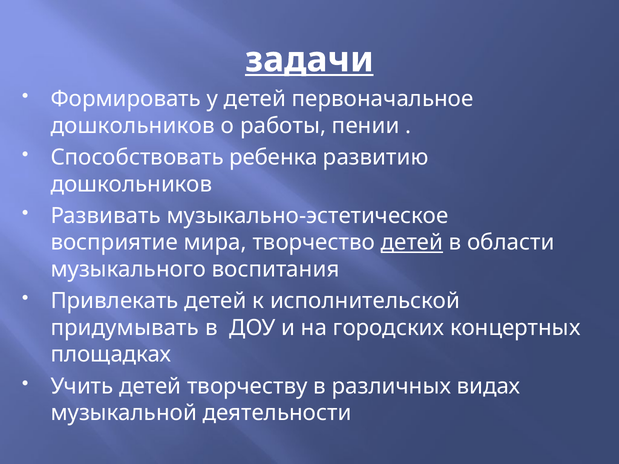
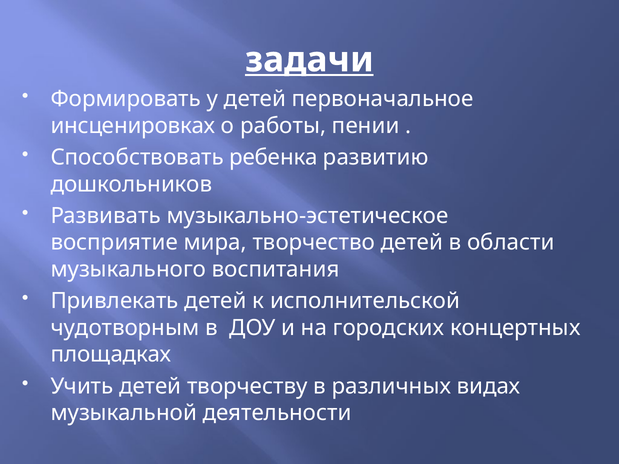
дошкольников at (133, 126): дошкольников -> инсценировках
детей at (412, 243) underline: present -> none
придумывать: придумывать -> чудотворным
